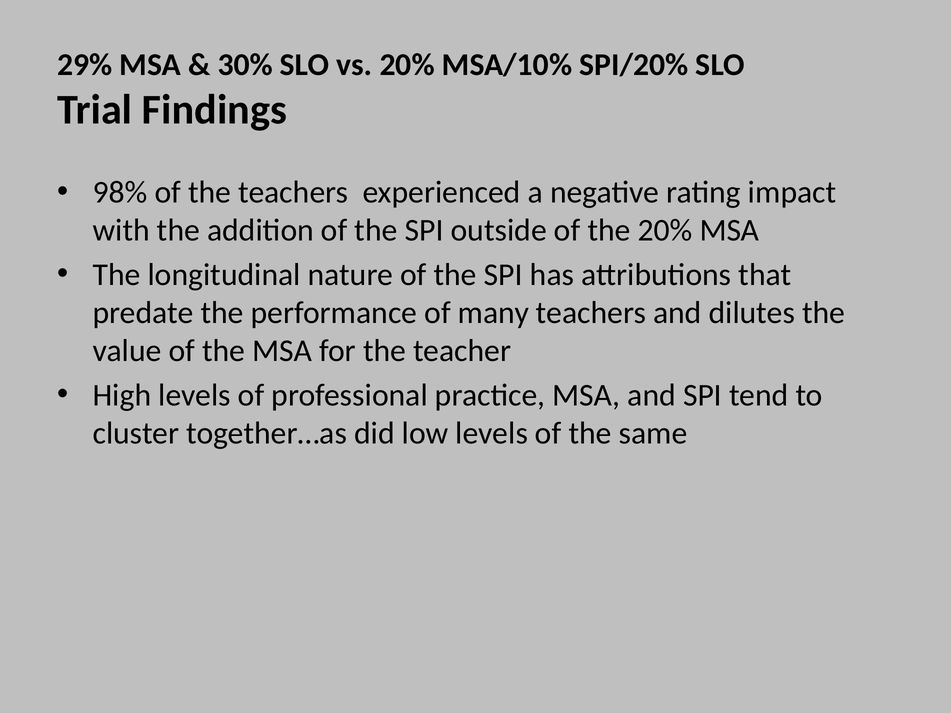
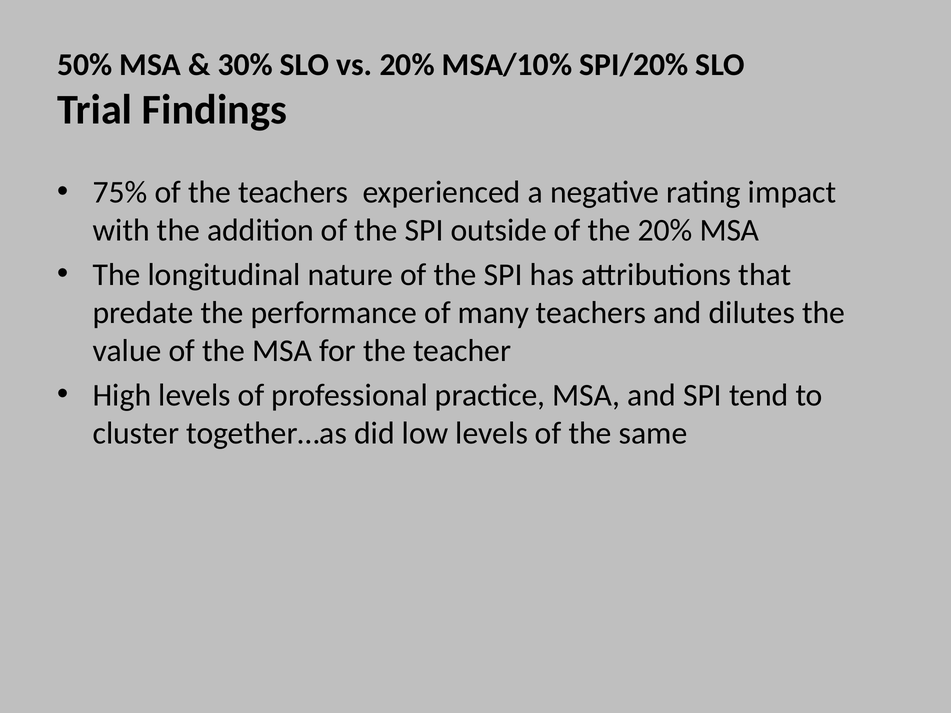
29%: 29% -> 50%
98%: 98% -> 75%
